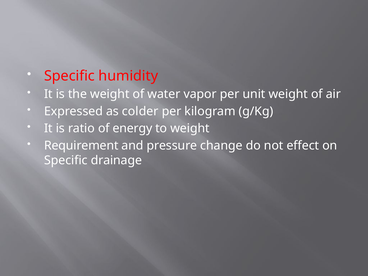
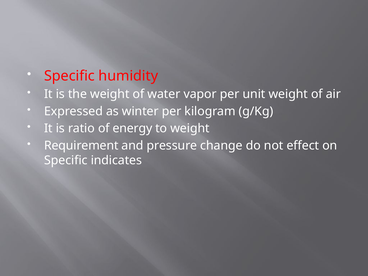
colder: colder -> winter
drainage: drainage -> indicates
